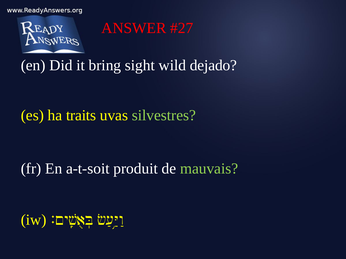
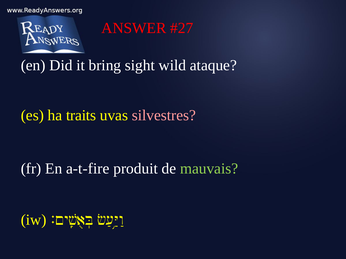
dejado: dejado -> ataque
silvestres colour: light green -> pink
a-t-soit: a-t-soit -> a-t-fire
